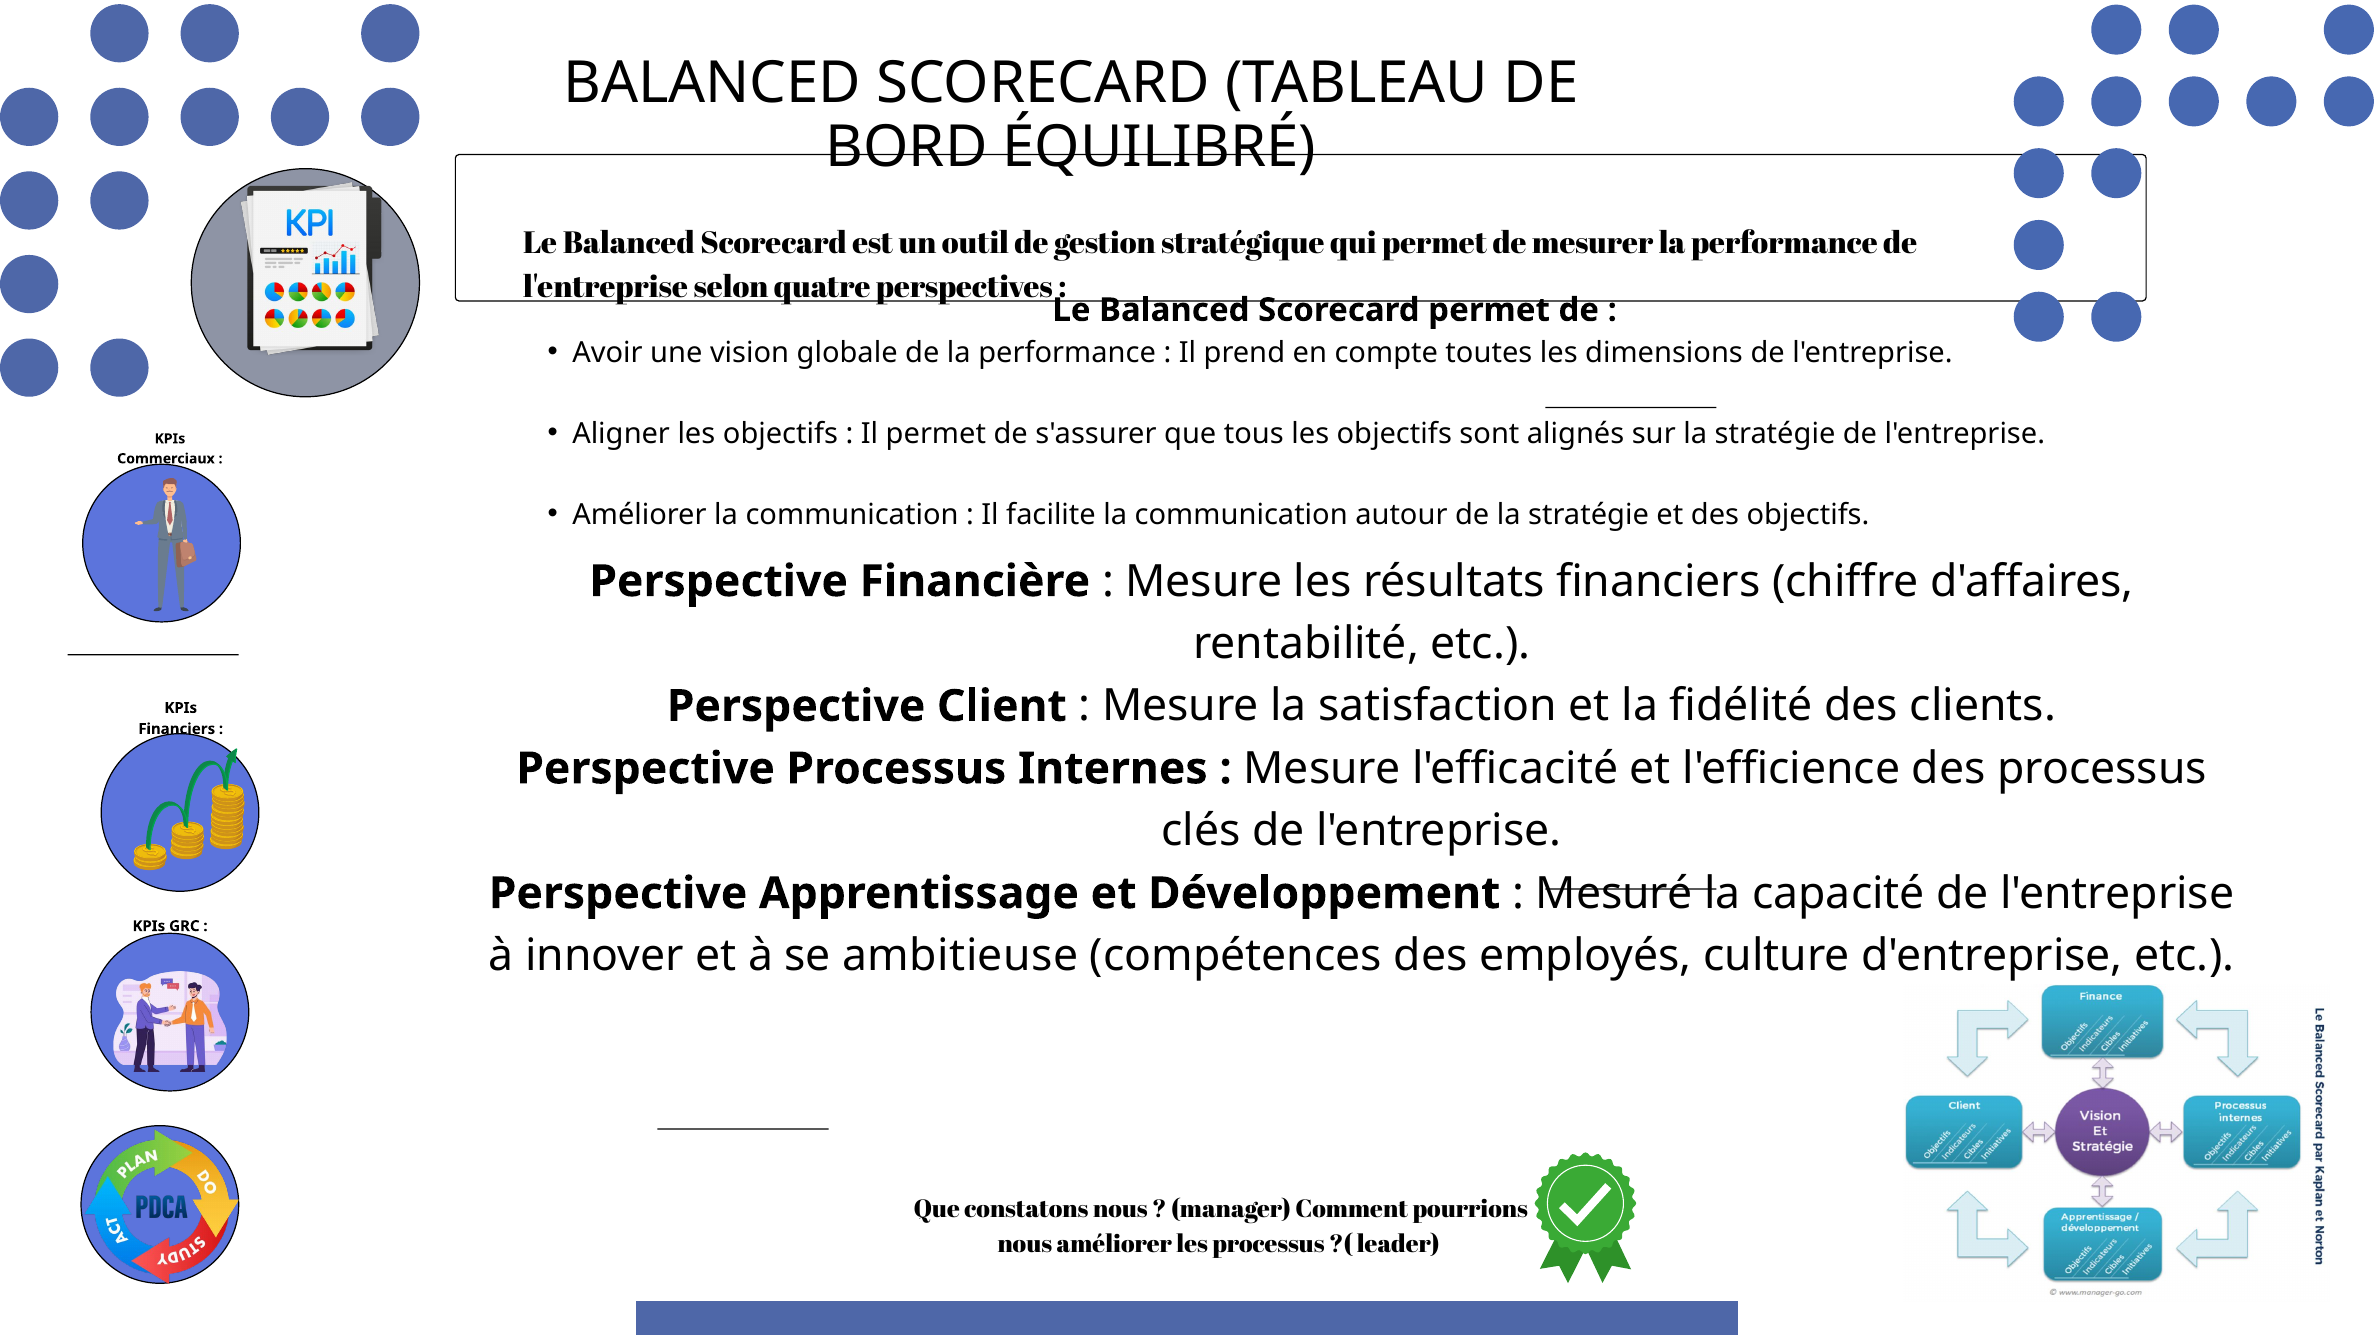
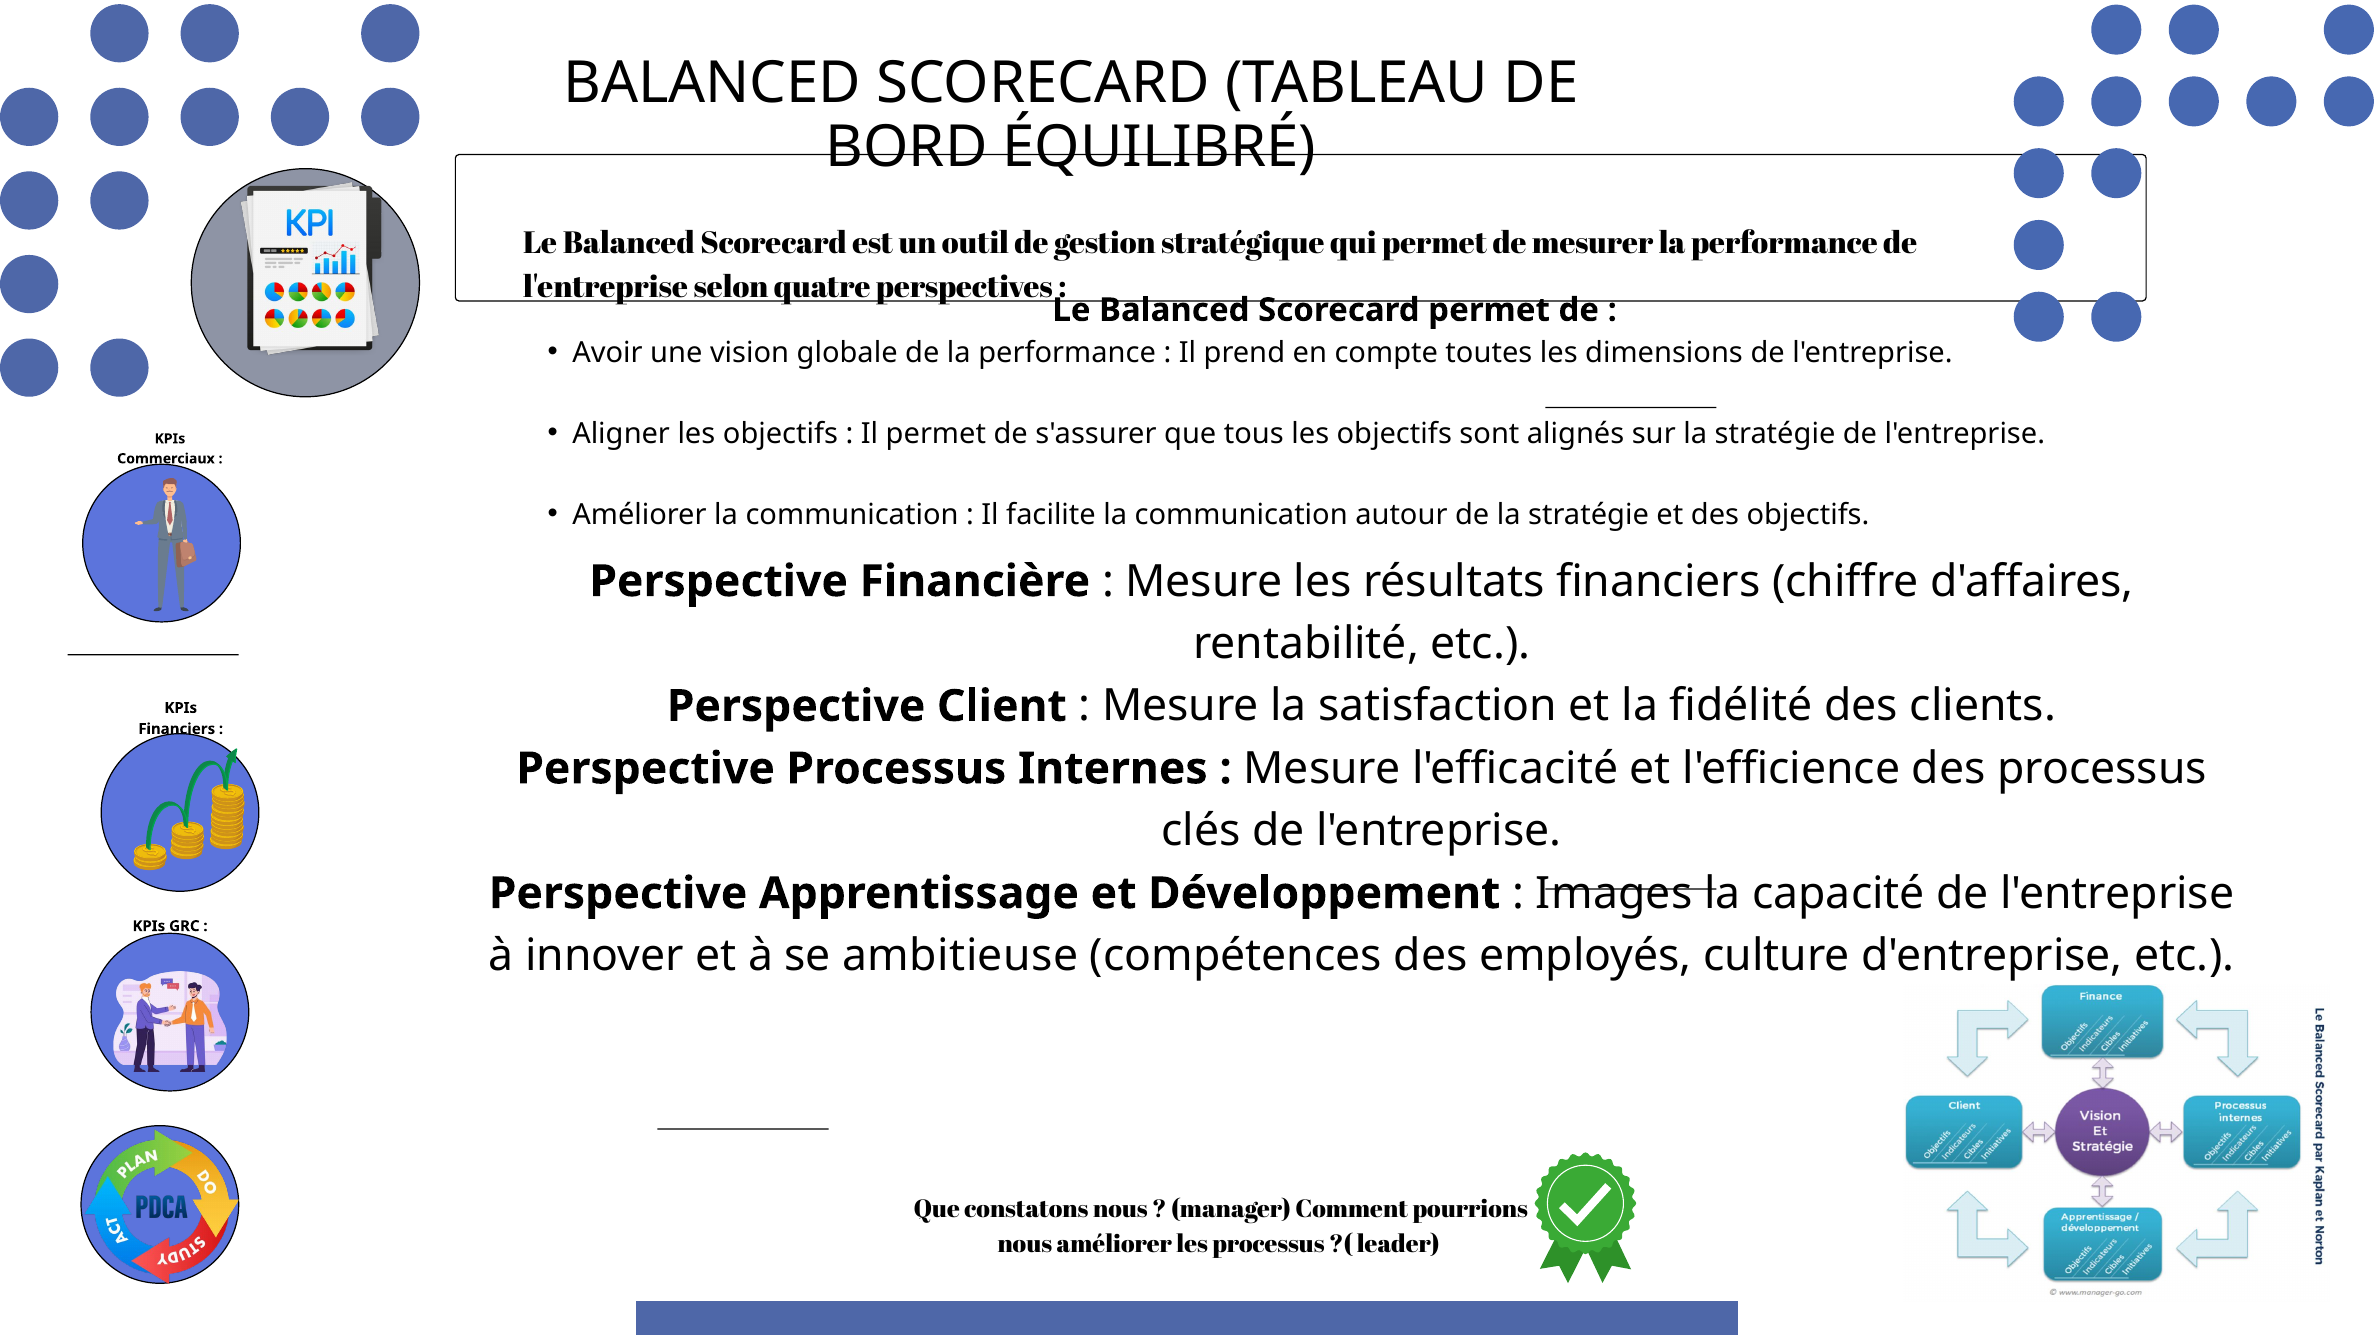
Mesuré: Mesuré -> Images
